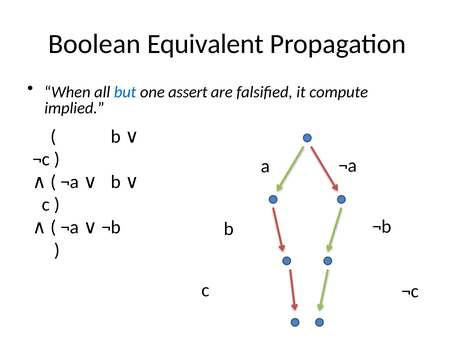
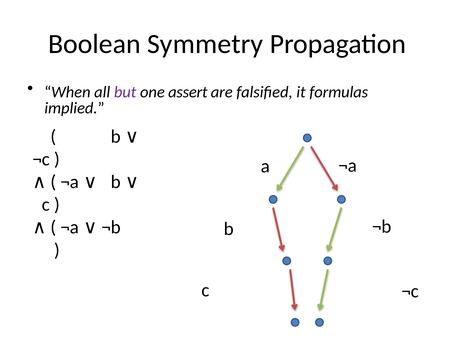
Equivalent: Equivalent -> Symmetry
but colour: blue -> purple
compute: compute -> formulas
